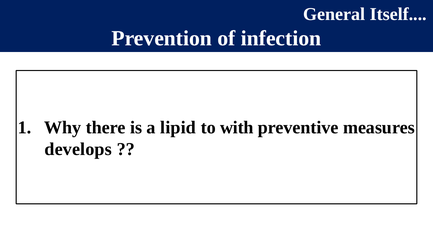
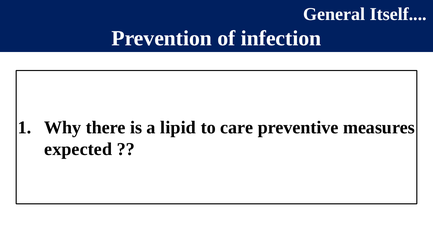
with: with -> care
develops: develops -> expected
